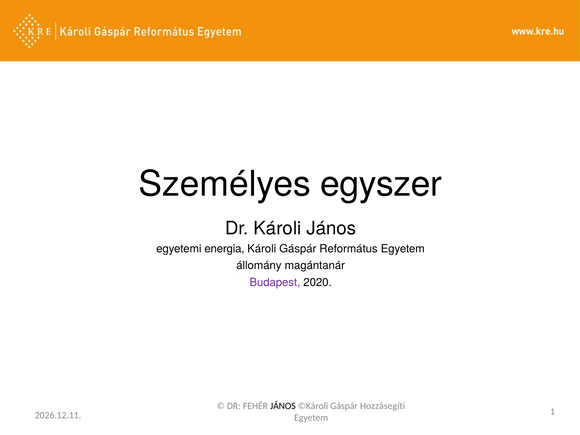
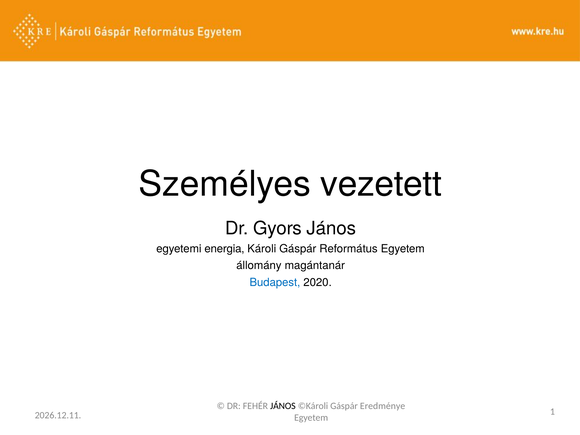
egyszer: egyszer -> vezetett
Dr Károli: Károli -> Gyors
Budapest colour: purple -> blue
Hozzásegíti: Hozzásegíti -> Eredménye
